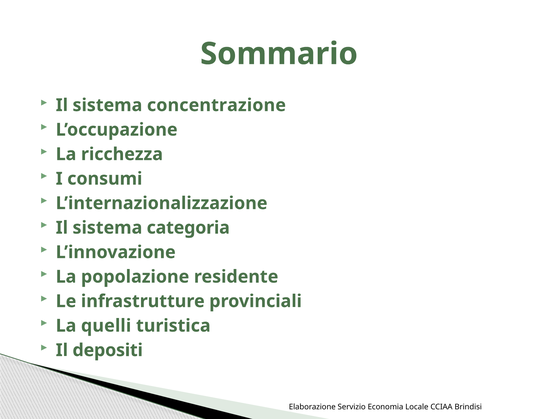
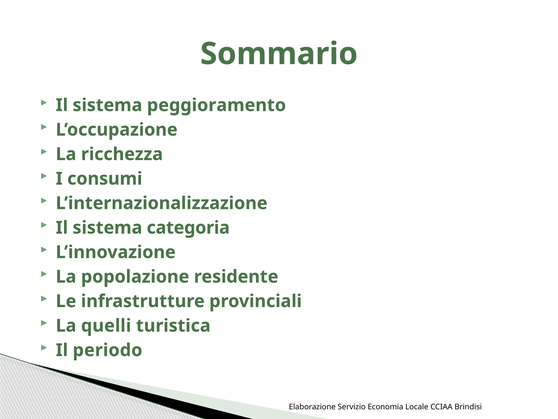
concentrazione: concentrazione -> peggioramento
depositi: depositi -> periodo
